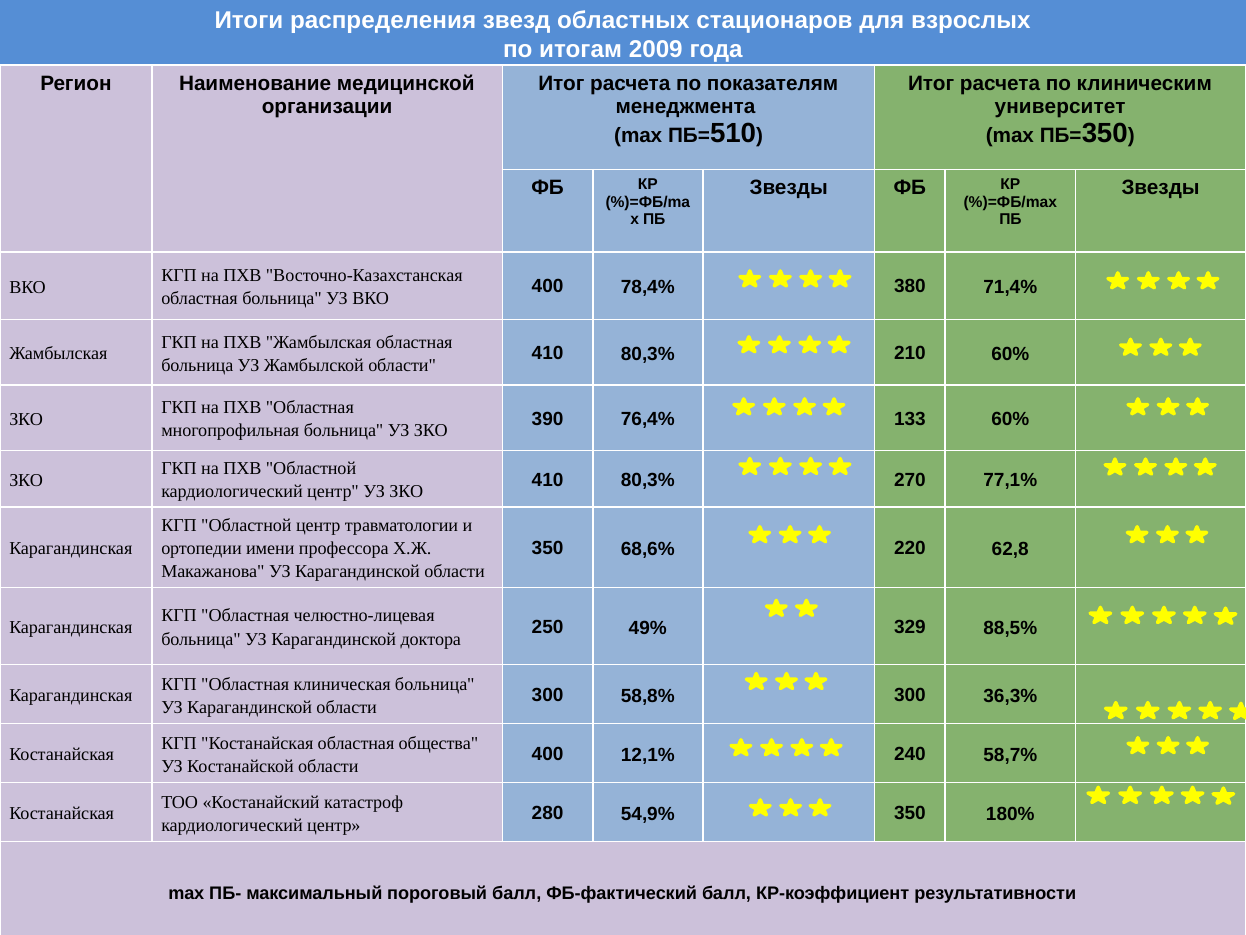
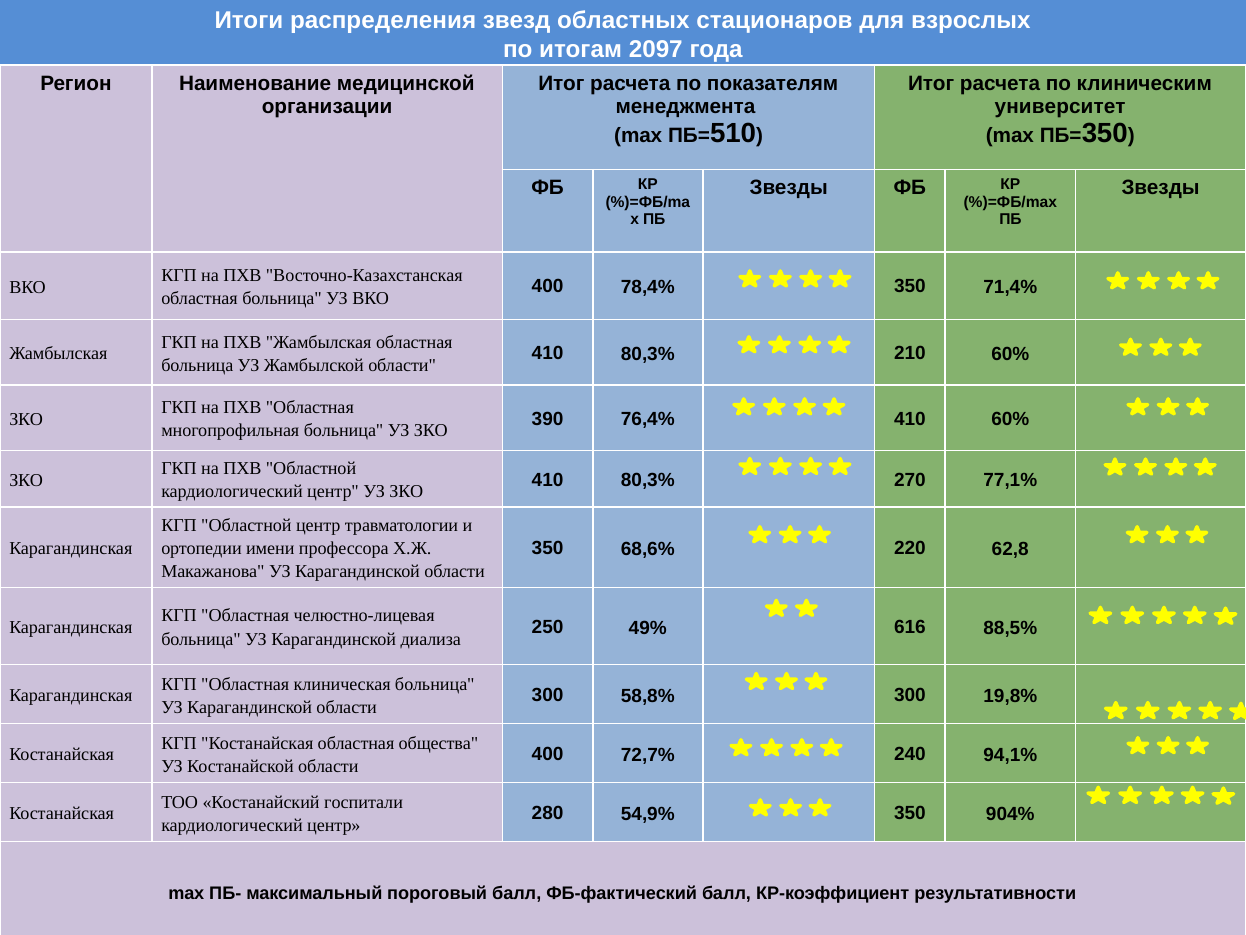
2009: 2009 -> 2097
78,4% 380: 380 -> 350
76,4% 133: 133 -> 410
329: 329 -> 616
доктора: доктора -> диализа
36,3%: 36,3% -> 19,8%
12,1%: 12,1% -> 72,7%
58,7%: 58,7% -> 94,1%
катастроф: катастроф -> госпитали
180%: 180% -> 904%
